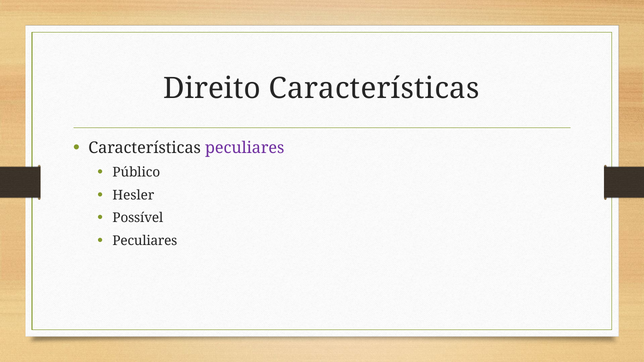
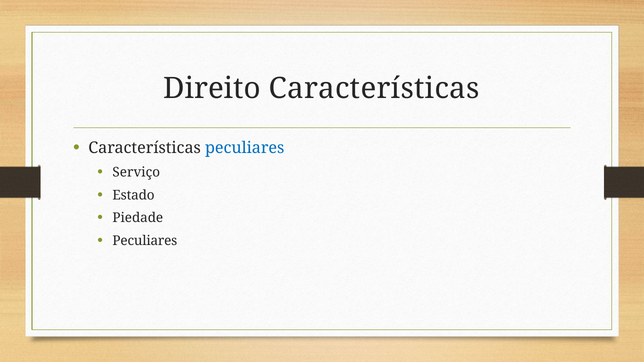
peculiares at (245, 148) colour: purple -> blue
Público: Público -> Serviço
Hesler: Hesler -> Estado
Possível: Possível -> Piedade
